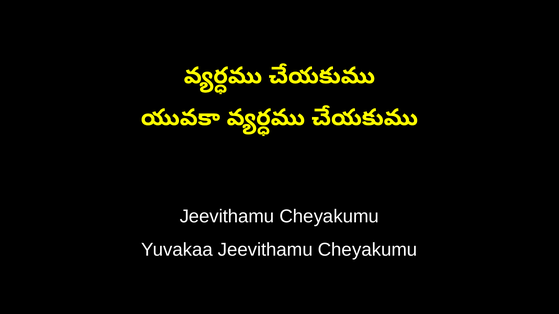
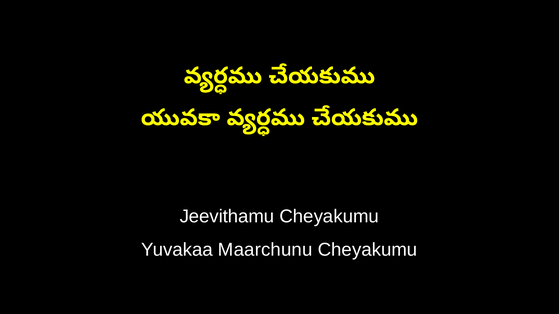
Yuvakaa Jeevithamu: Jeevithamu -> Maarchunu
